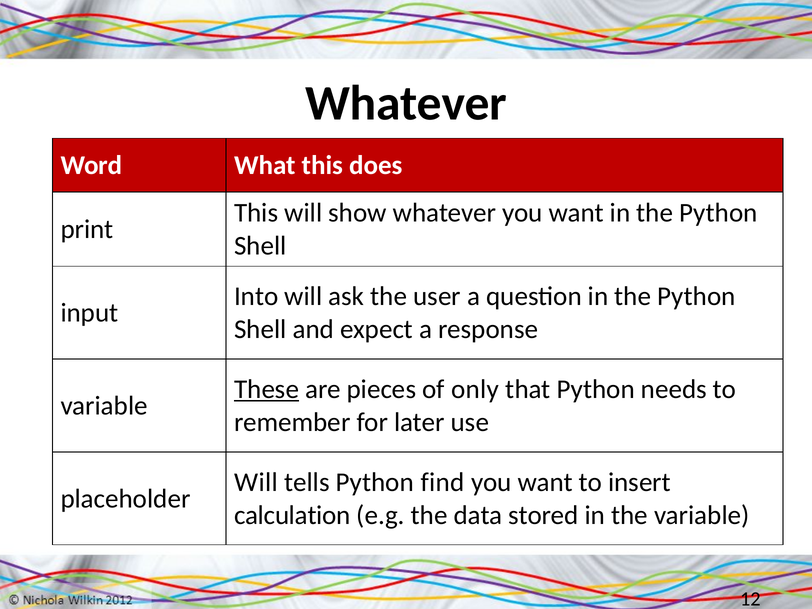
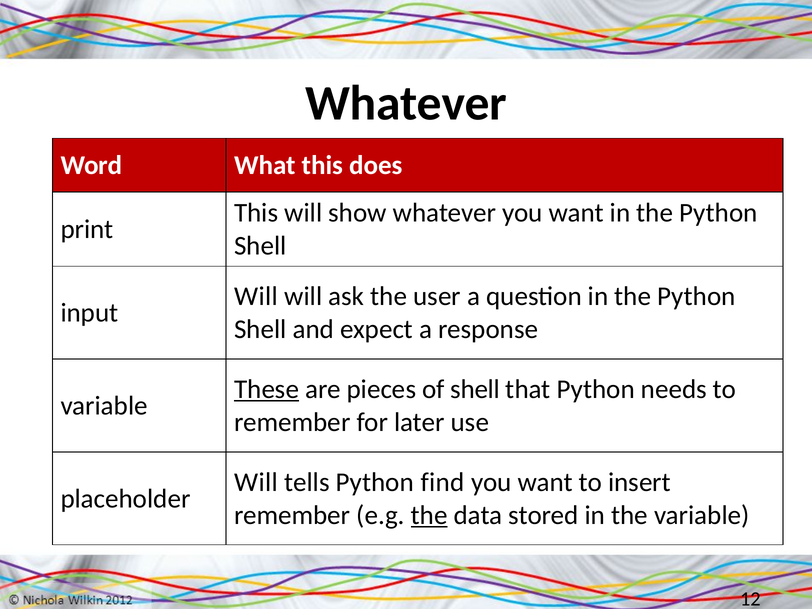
Into at (256, 296): Into -> Will
of only: only -> shell
calculation at (292, 515): calculation -> remember
the at (429, 515) underline: none -> present
